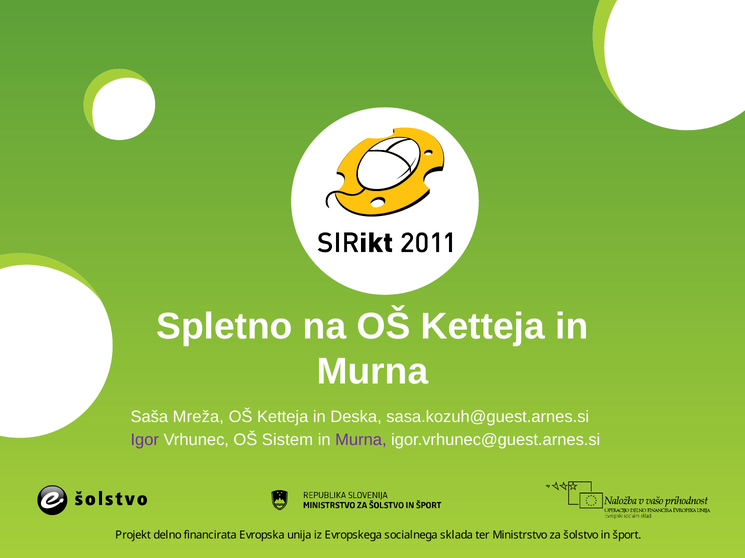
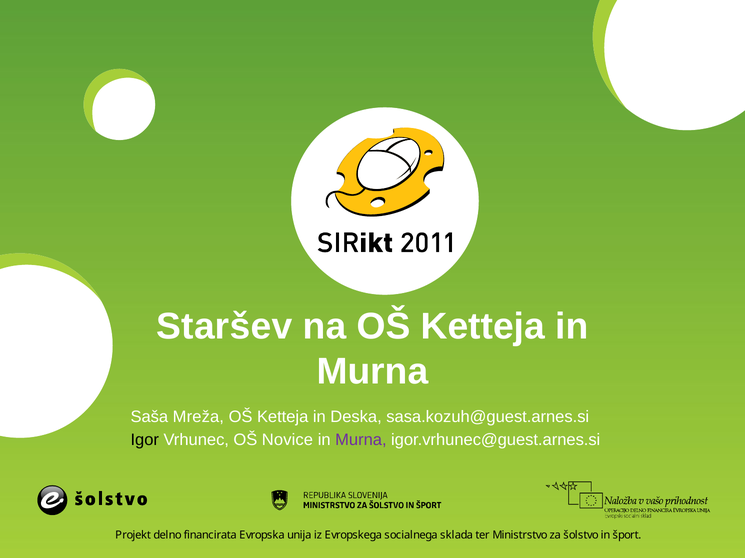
Spletno: Spletno -> Staršev
Igor colour: purple -> black
Sistem: Sistem -> Novice
